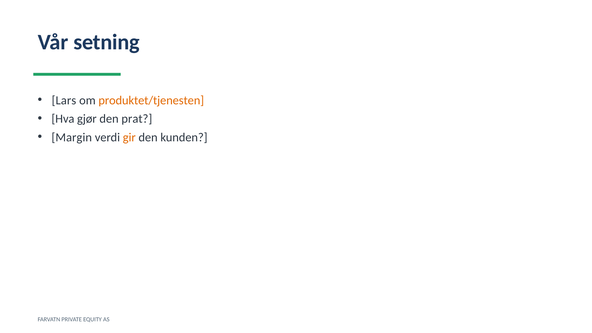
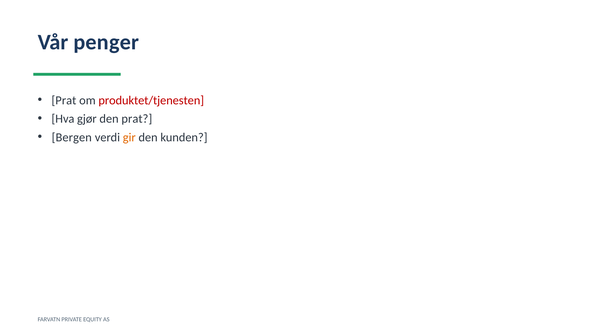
setning: setning -> penger
Lars at (64, 100): Lars -> Prat
produktet/tjenesten colour: orange -> red
Margin: Margin -> Bergen
